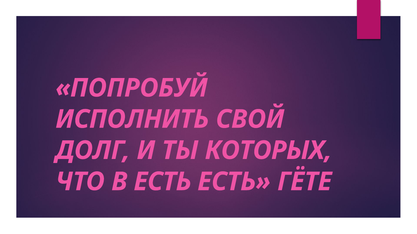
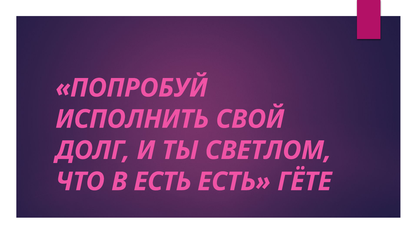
КОТОРЫХ: КОТОРЫХ -> СВЕТЛОМ
